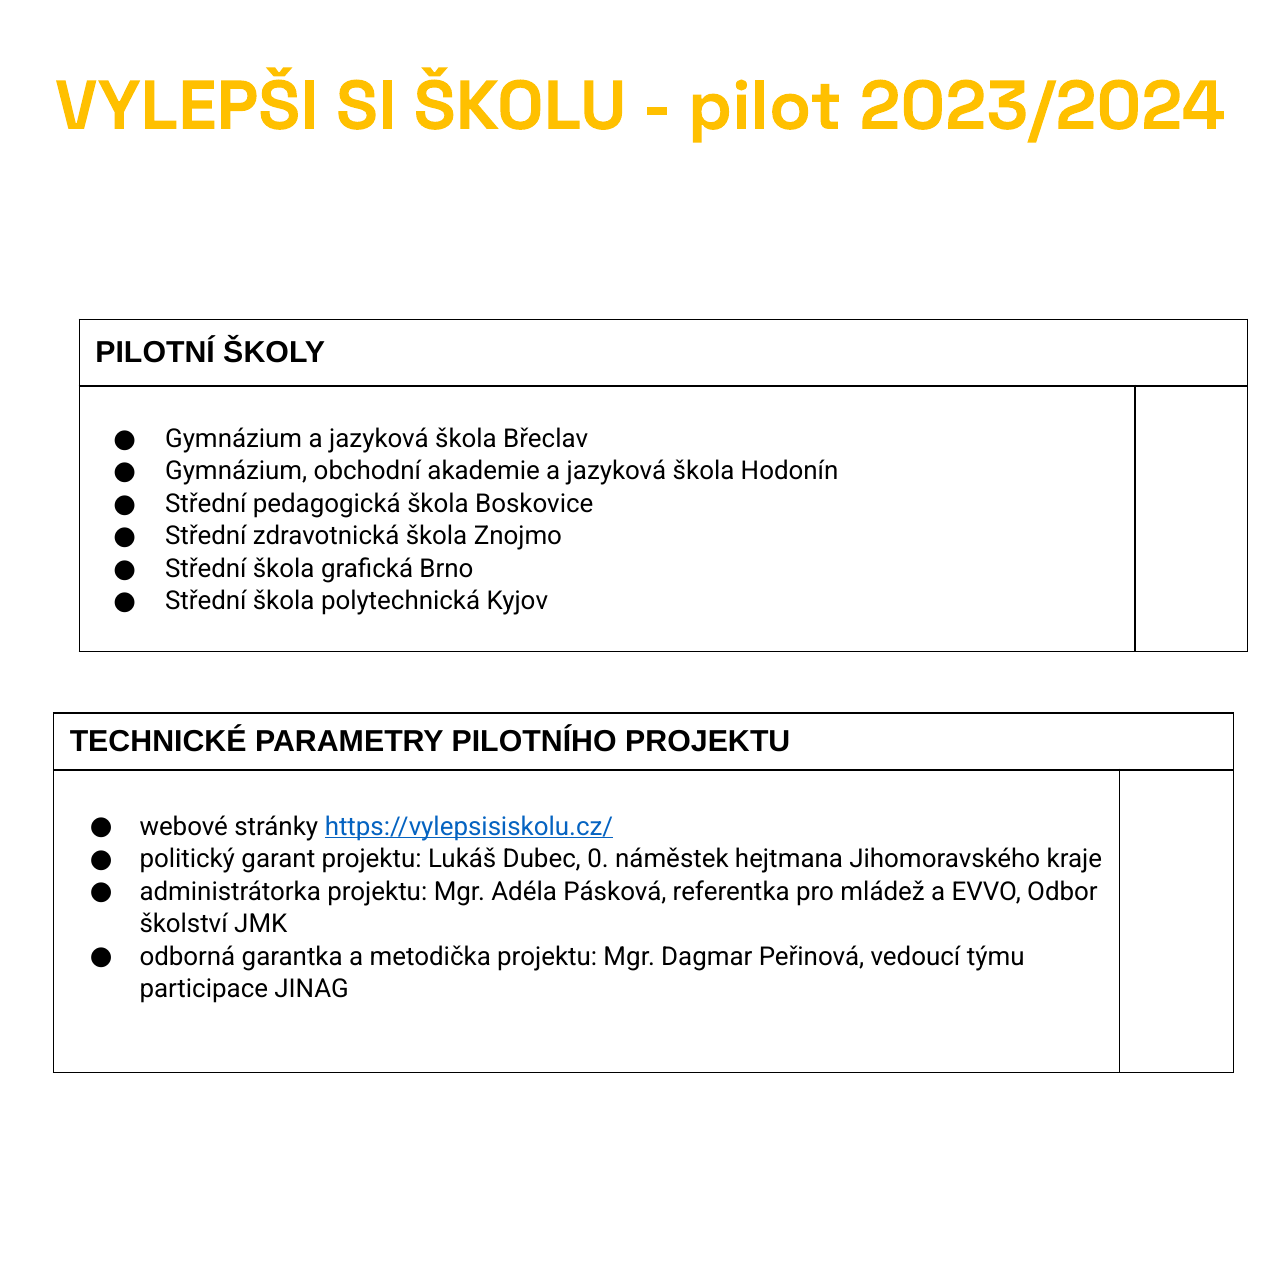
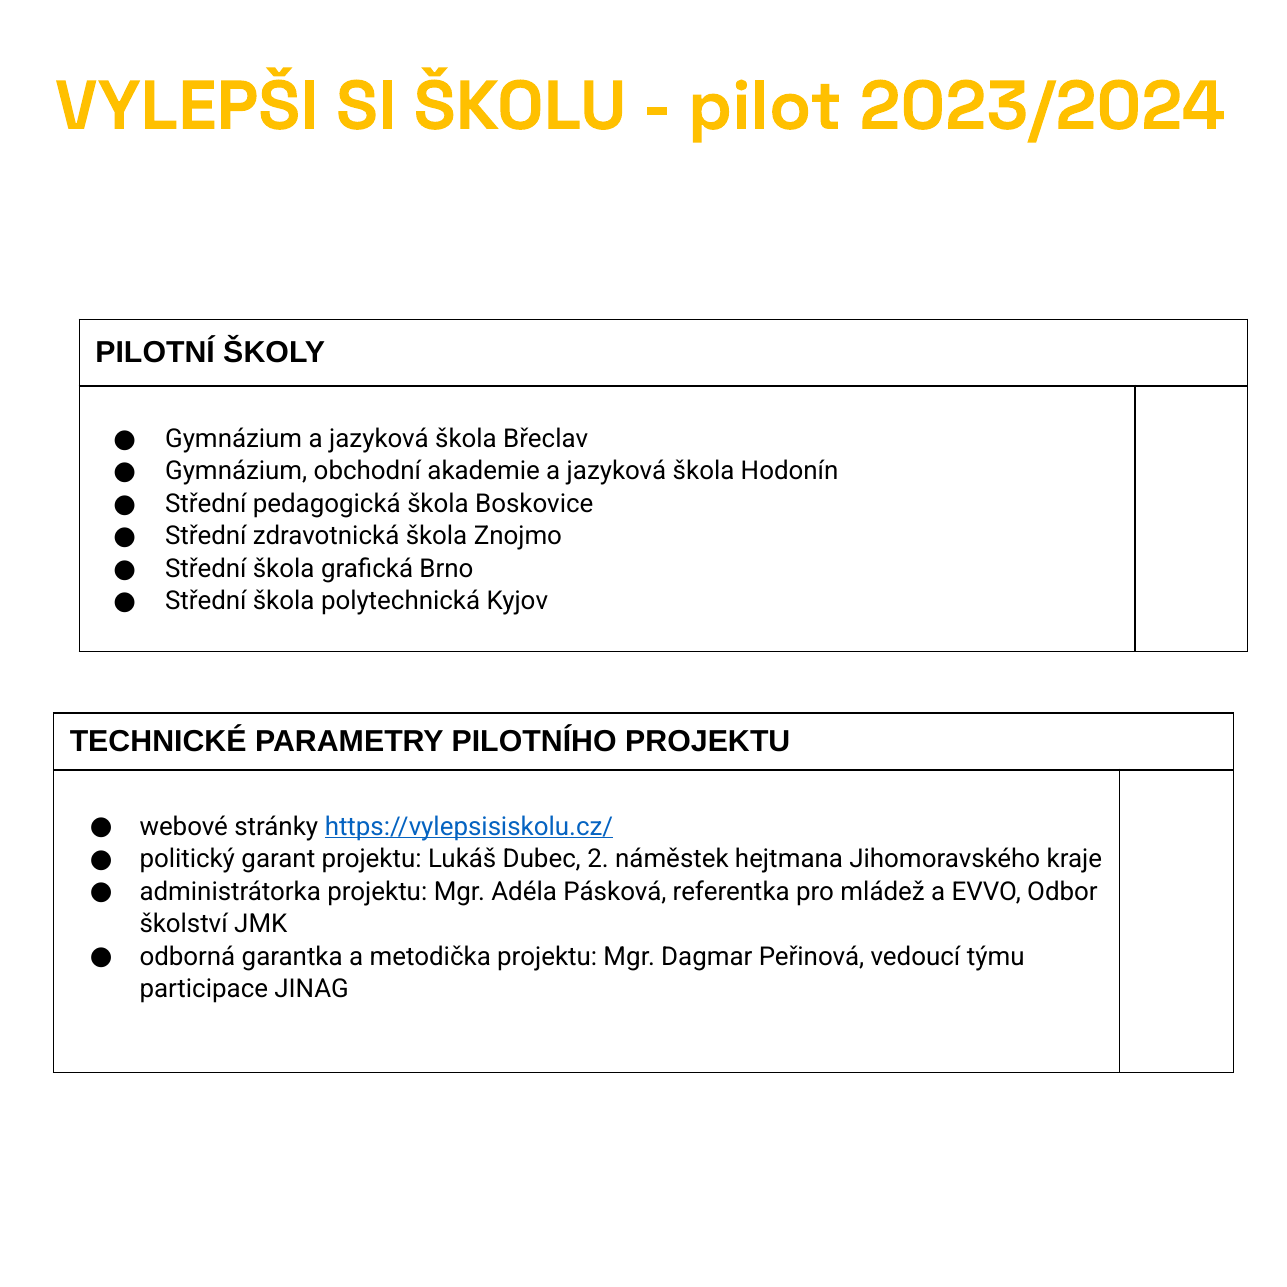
0: 0 -> 2
